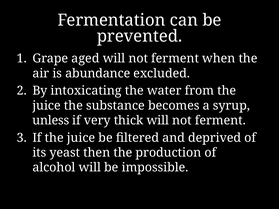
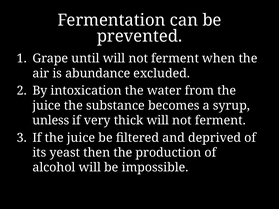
aged: aged -> until
intoxicating: intoxicating -> intoxication
